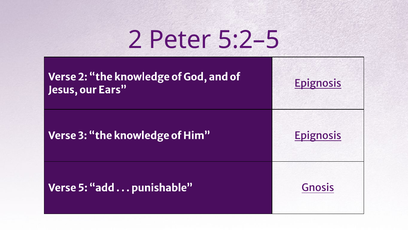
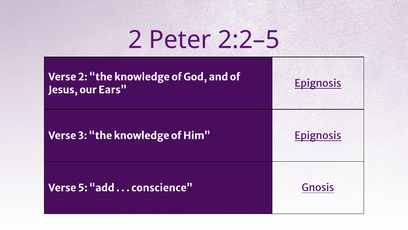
5:2–5: 5:2–5 -> 2:2–5
punishable: punishable -> conscience
